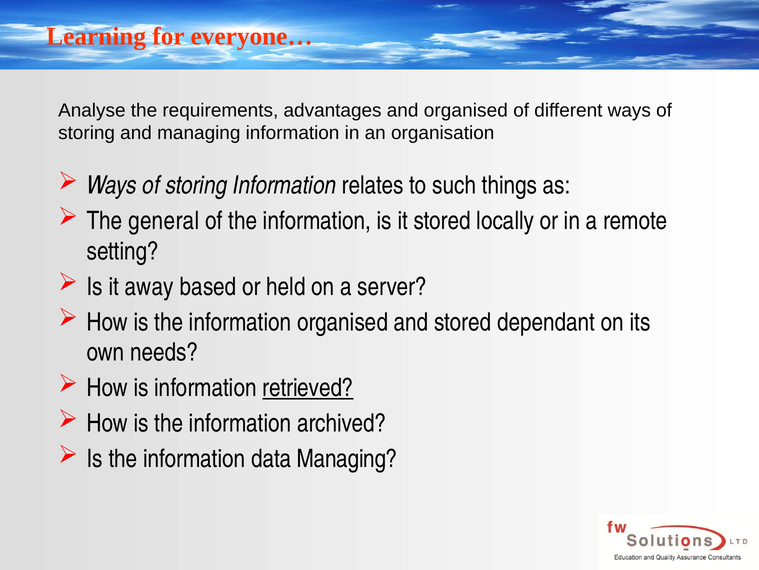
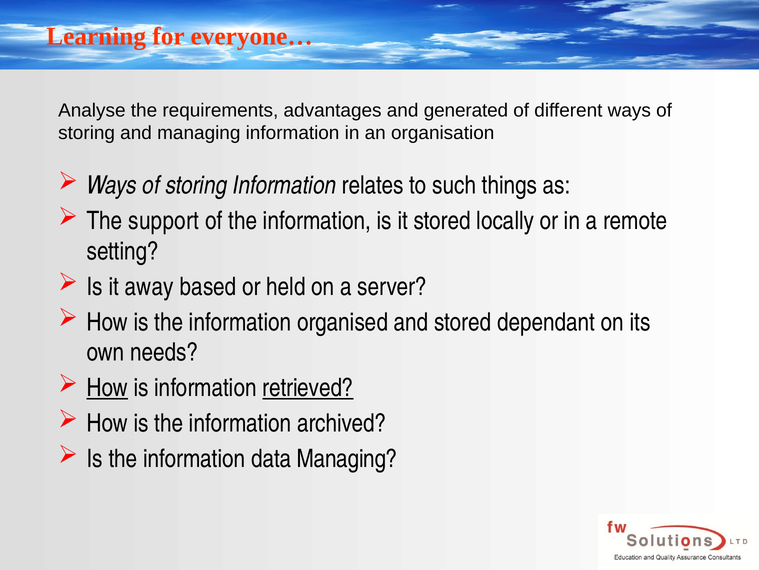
and organised: organised -> generated
general: general -> support
How at (107, 388) underline: none -> present
